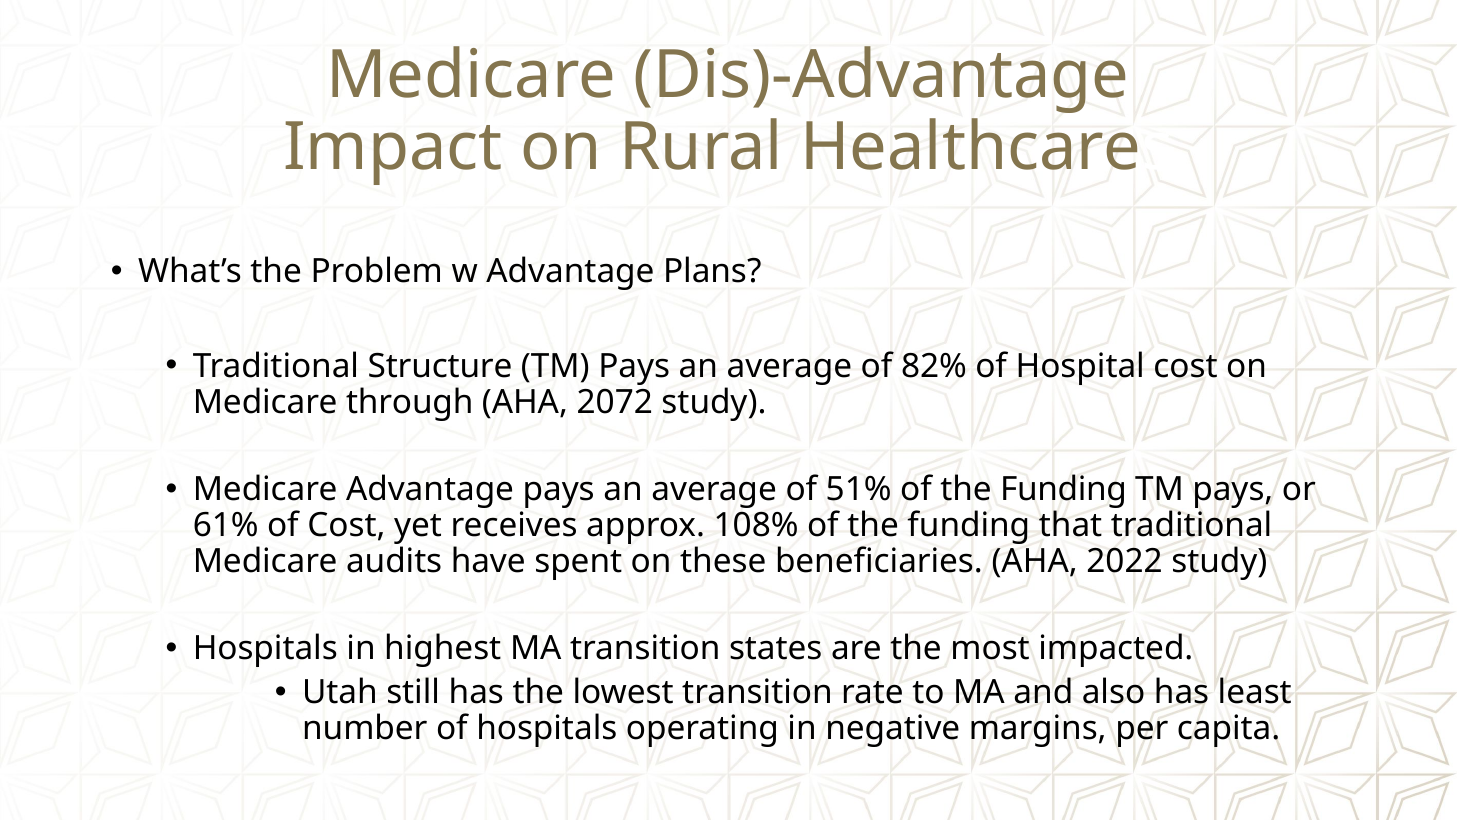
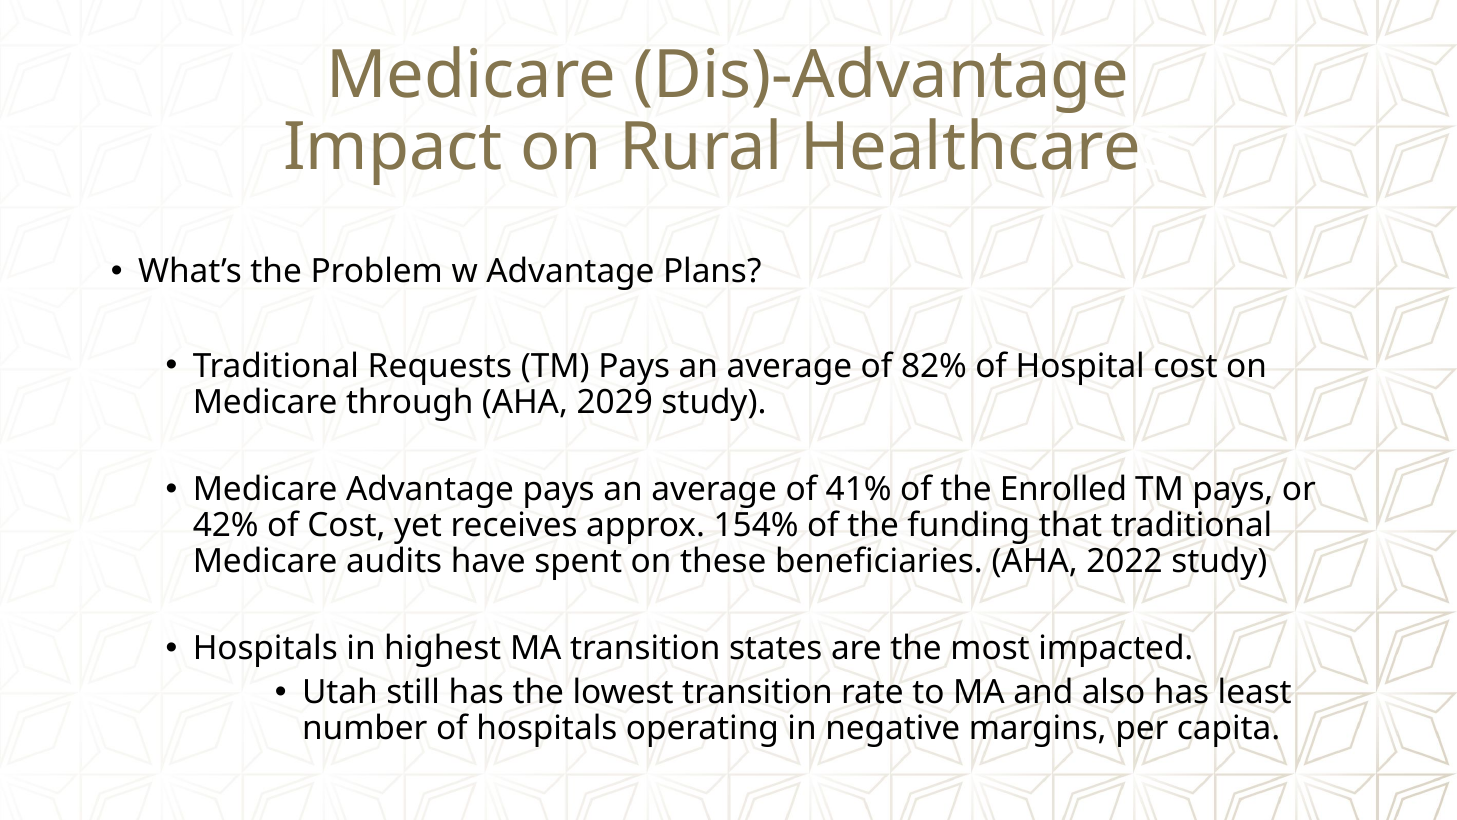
Structure: Structure -> Requests
2072: 2072 -> 2029
51%: 51% -> 41%
Funding at (1064, 489): Funding -> Enrolled
61%: 61% -> 42%
108%: 108% -> 154%
